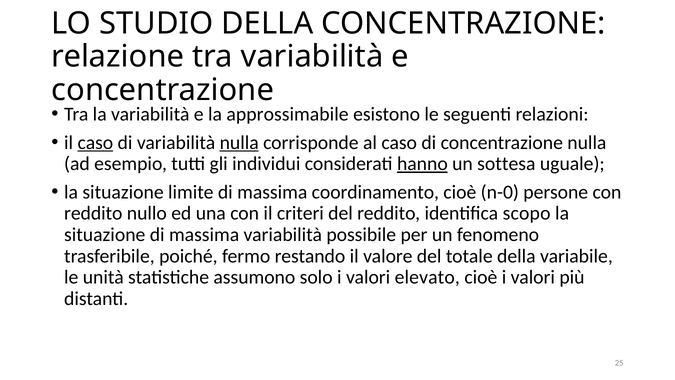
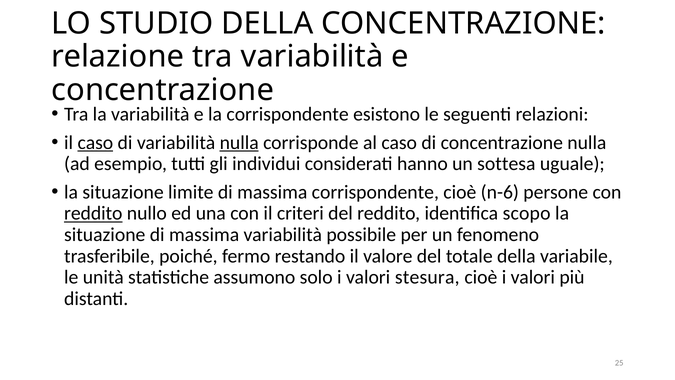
la approssimabile: approssimabile -> corrispondente
hanno underline: present -> none
massima coordinamento: coordinamento -> corrispondente
n-0: n-0 -> n-6
reddito at (93, 213) underline: none -> present
elevato: elevato -> stesura
